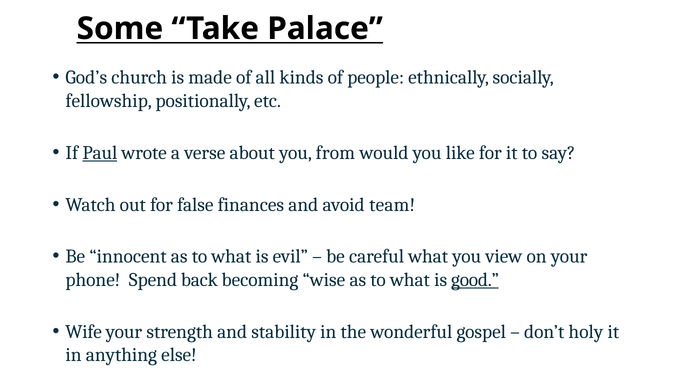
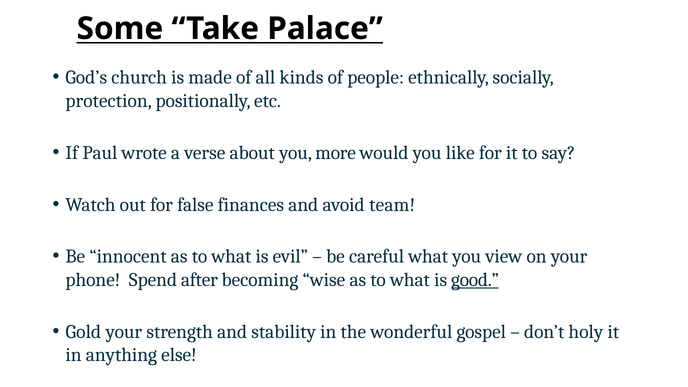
fellowship: fellowship -> protection
Paul underline: present -> none
from: from -> more
back: back -> after
Wife: Wife -> Gold
